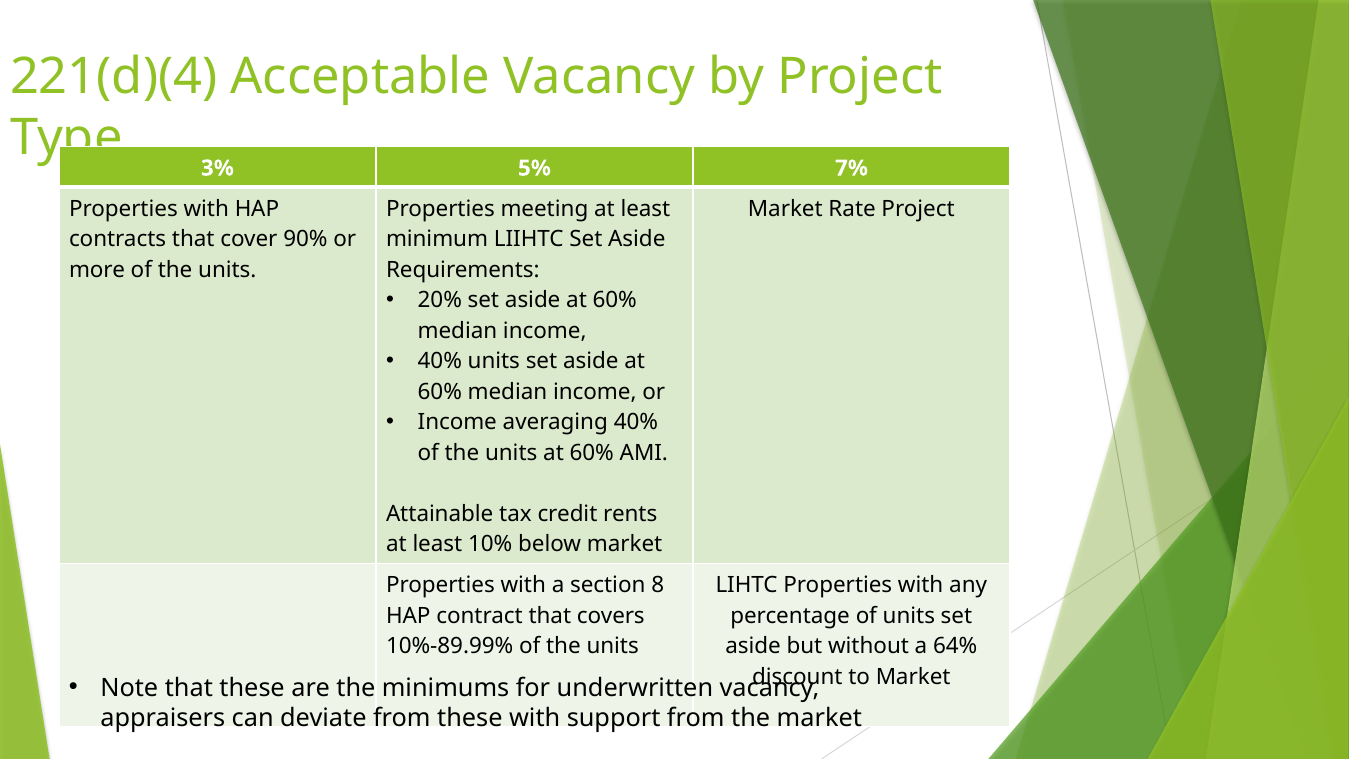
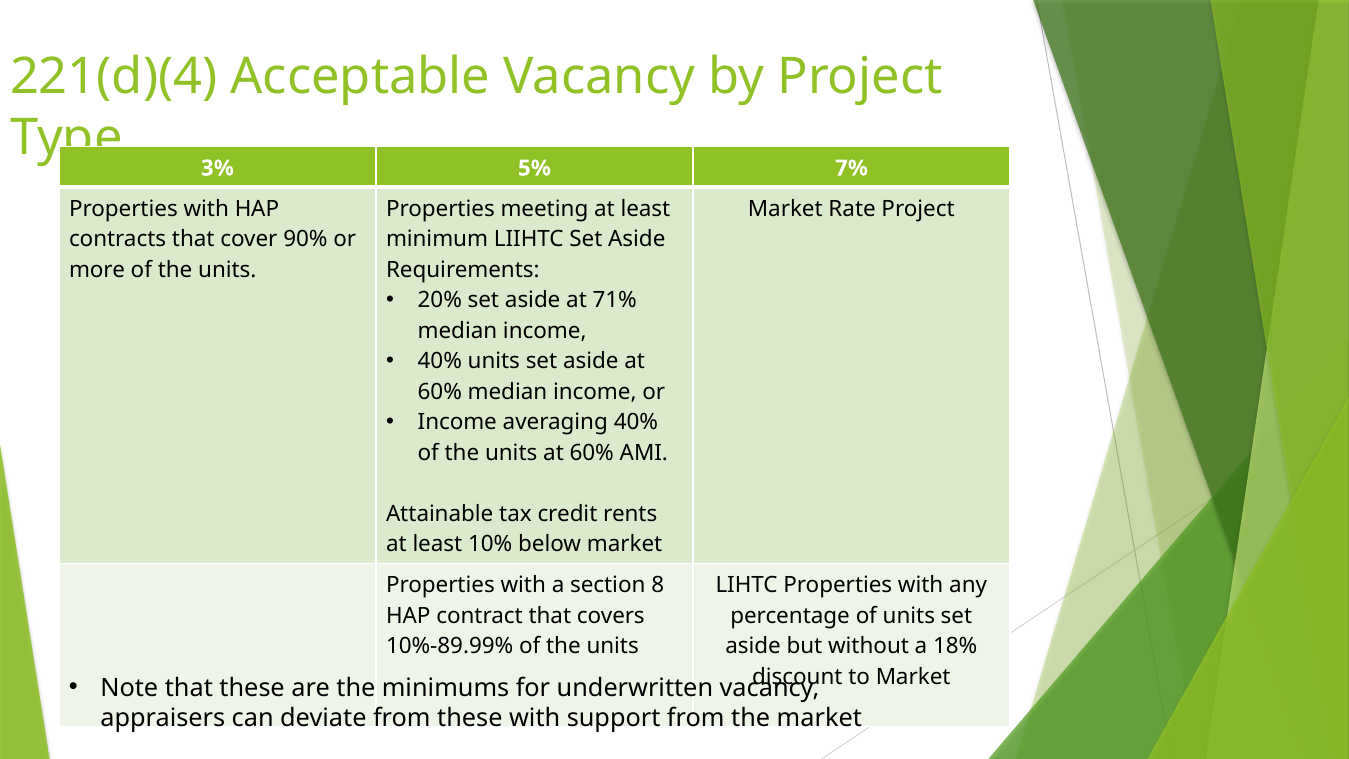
60% at (615, 300): 60% -> 71%
64%: 64% -> 18%
